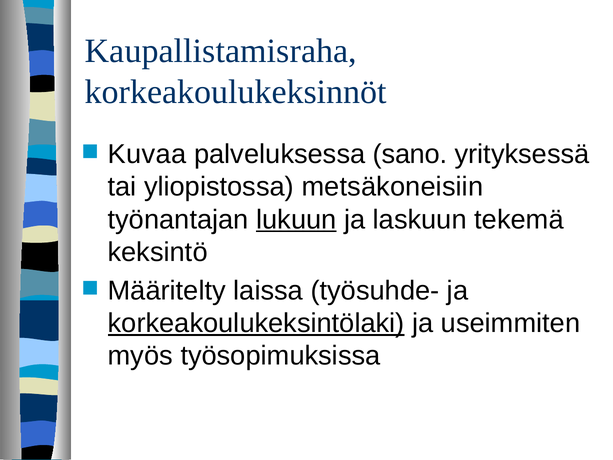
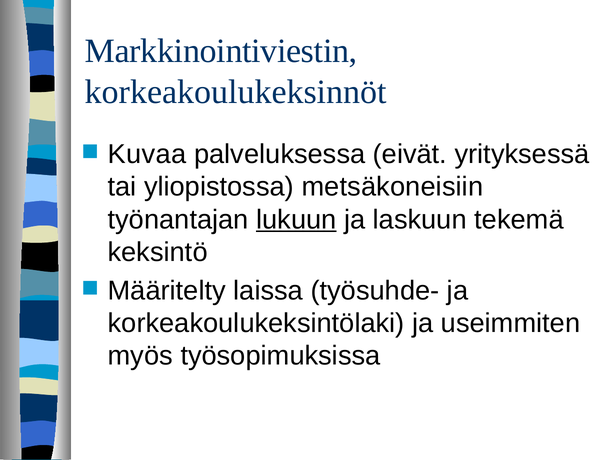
Kaupallistamisraha: Kaupallistamisraha -> Markkinointiviestin
sano: sano -> eivät
korkeakoulukeksintölaki underline: present -> none
